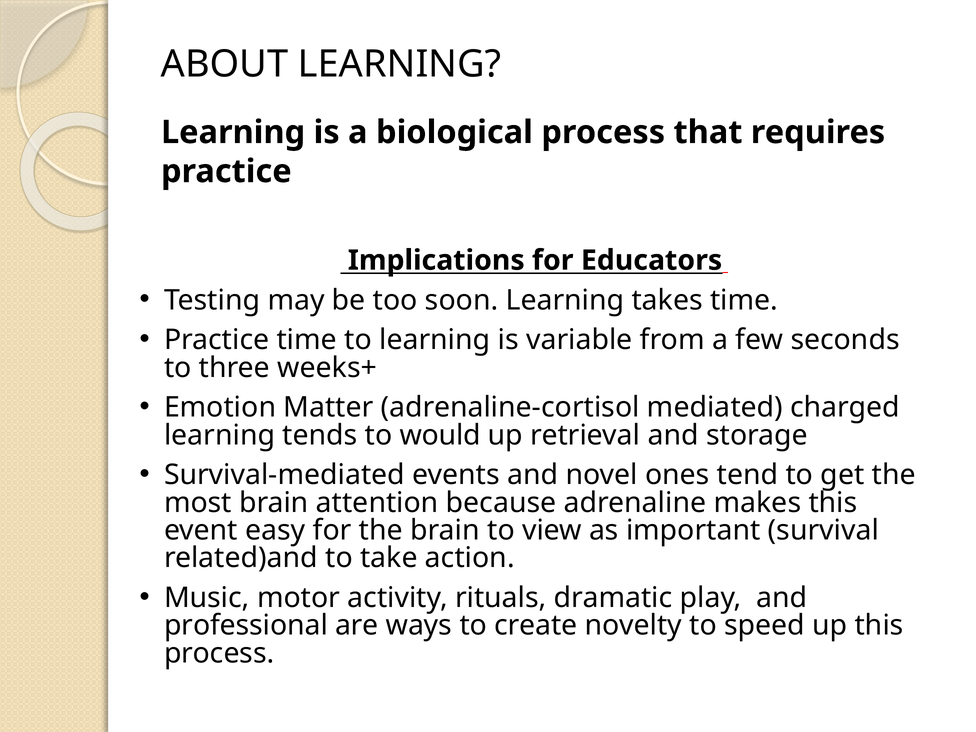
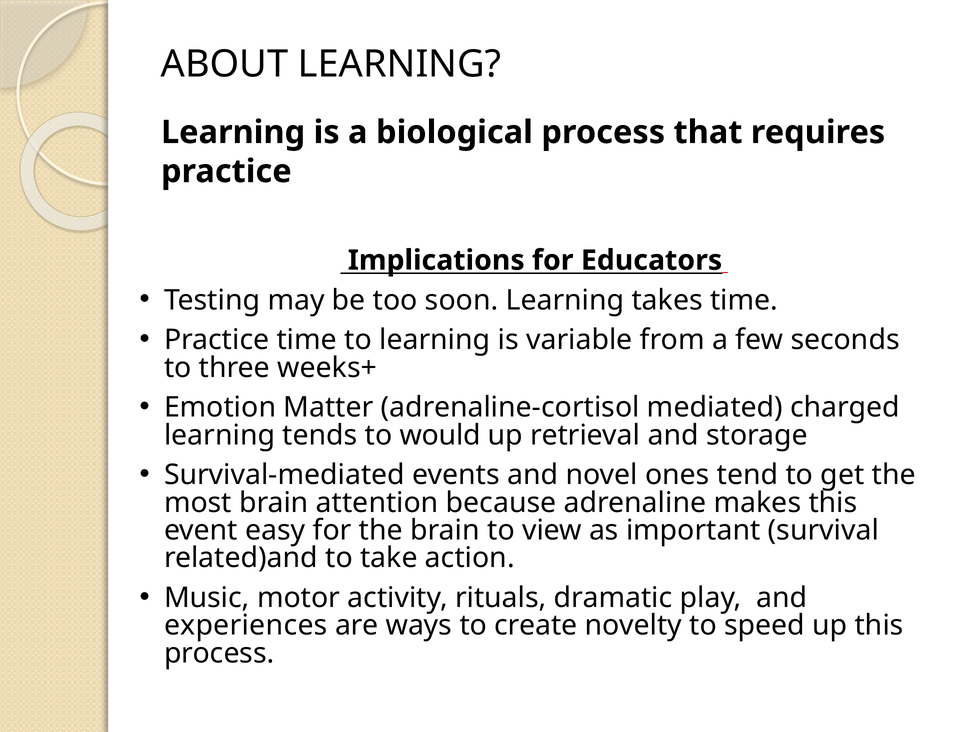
professional: professional -> experiences
